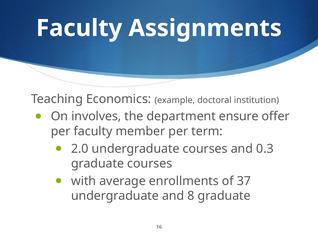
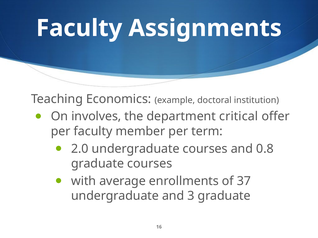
ensure: ensure -> critical
0.3: 0.3 -> 0.8
8: 8 -> 3
